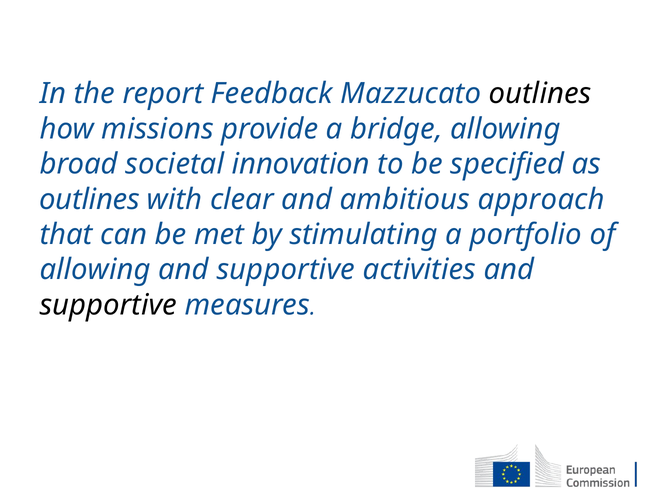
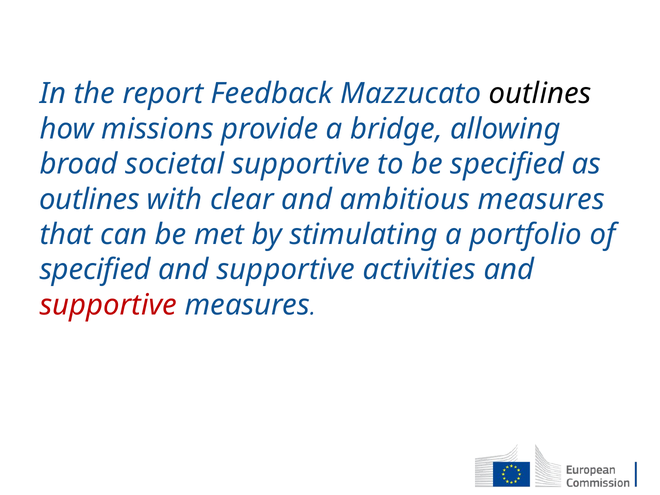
societal innovation: innovation -> supportive
ambitious approach: approach -> measures
allowing at (95, 270): allowing -> specified
supportive at (108, 305) colour: black -> red
